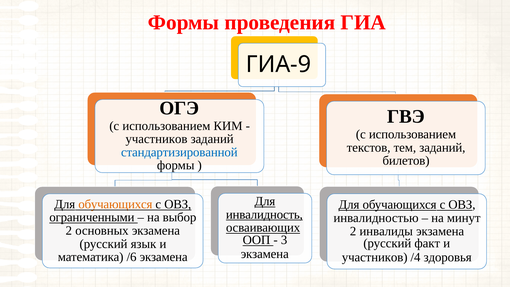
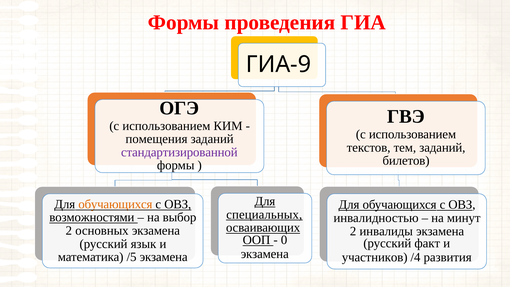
участников at (156, 139): участников -> помещения
стандартизированной colour: blue -> purple
инвалидность: инвалидность -> специальных
ограниченными: ограниченными -> возможностями
3: 3 -> 0
/6: /6 -> /5
здоровья: здоровья -> развития
